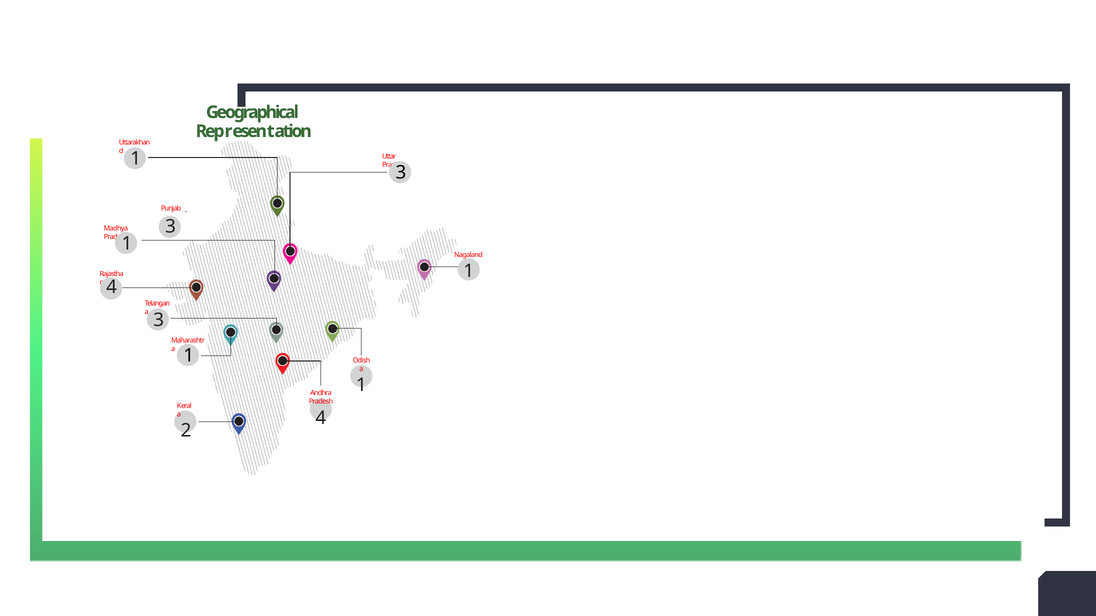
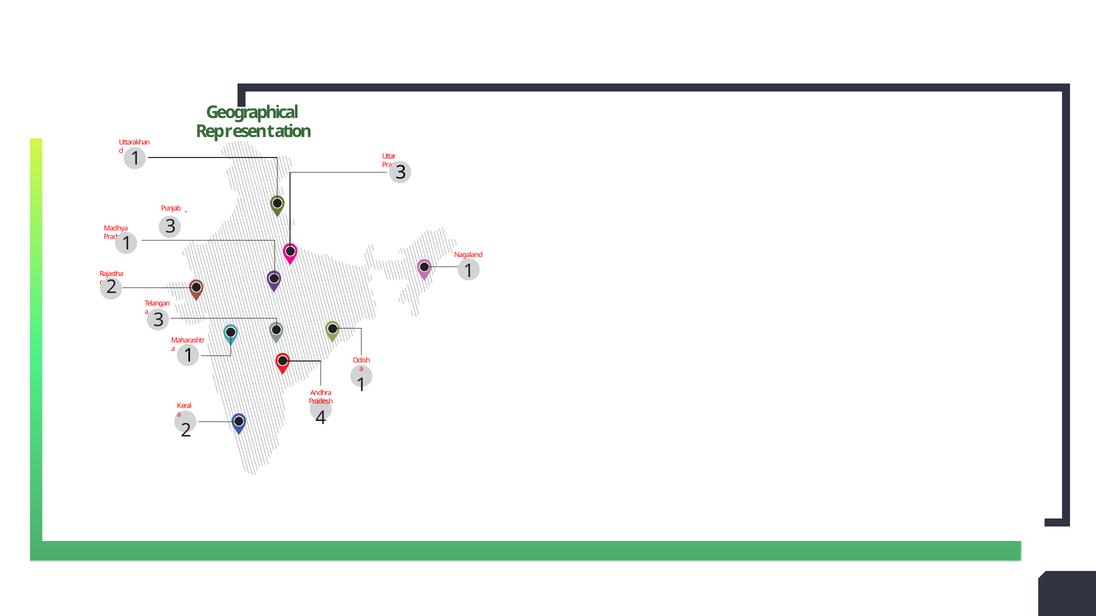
4 at (112, 288): 4 -> 2
